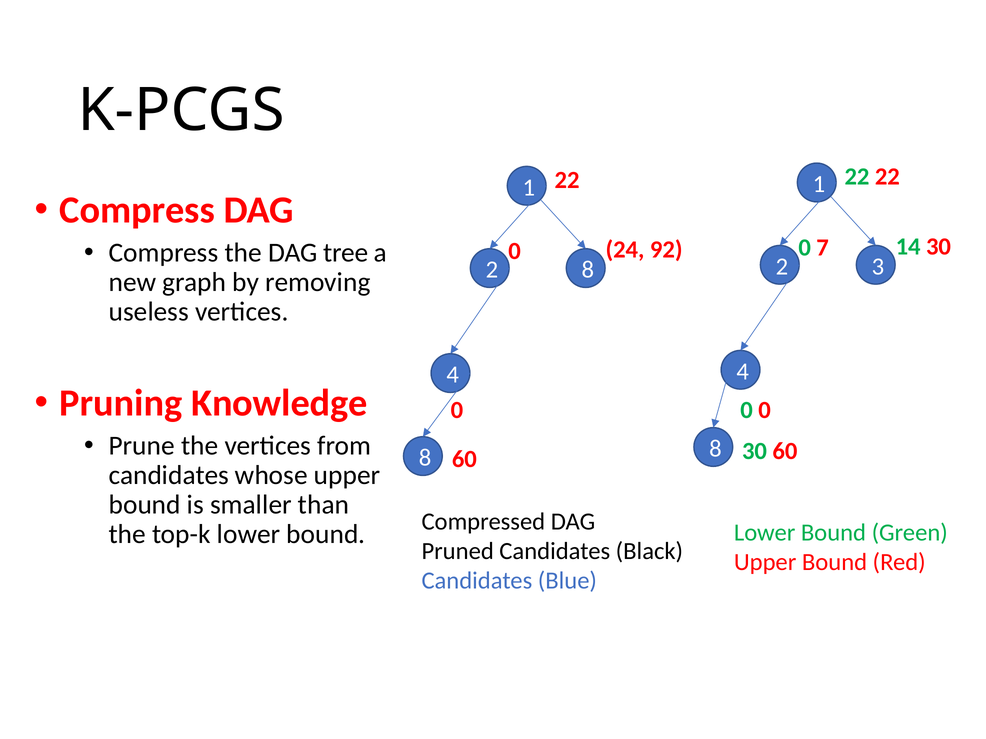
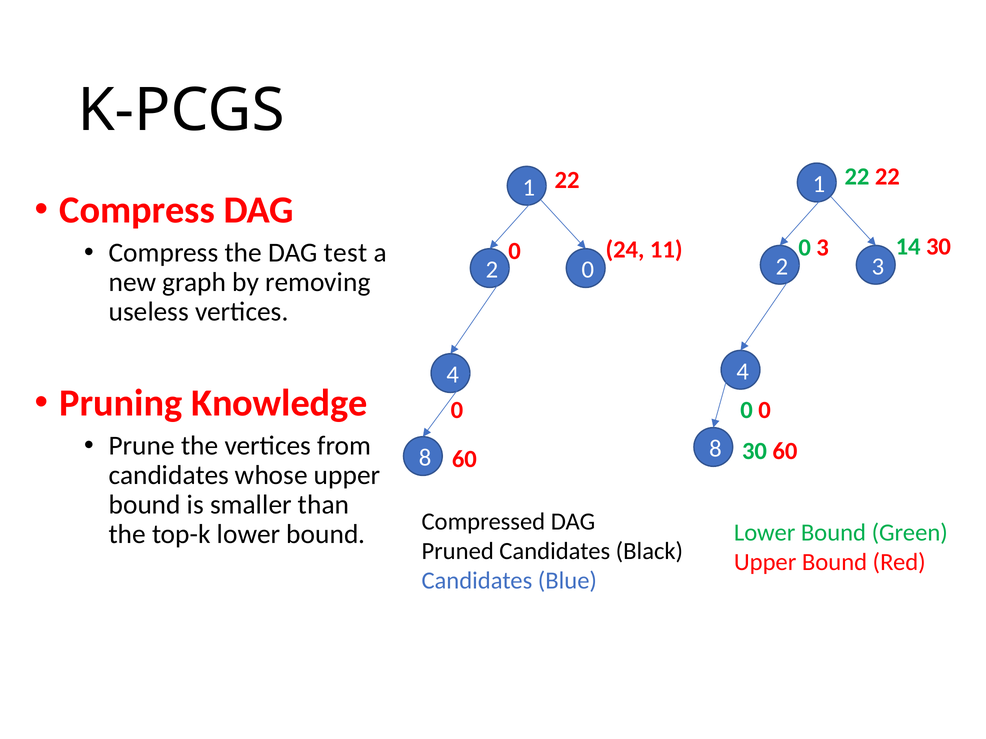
0 7: 7 -> 3
tree: tree -> test
92: 92 -> 11
2 8: 8 -> 0
